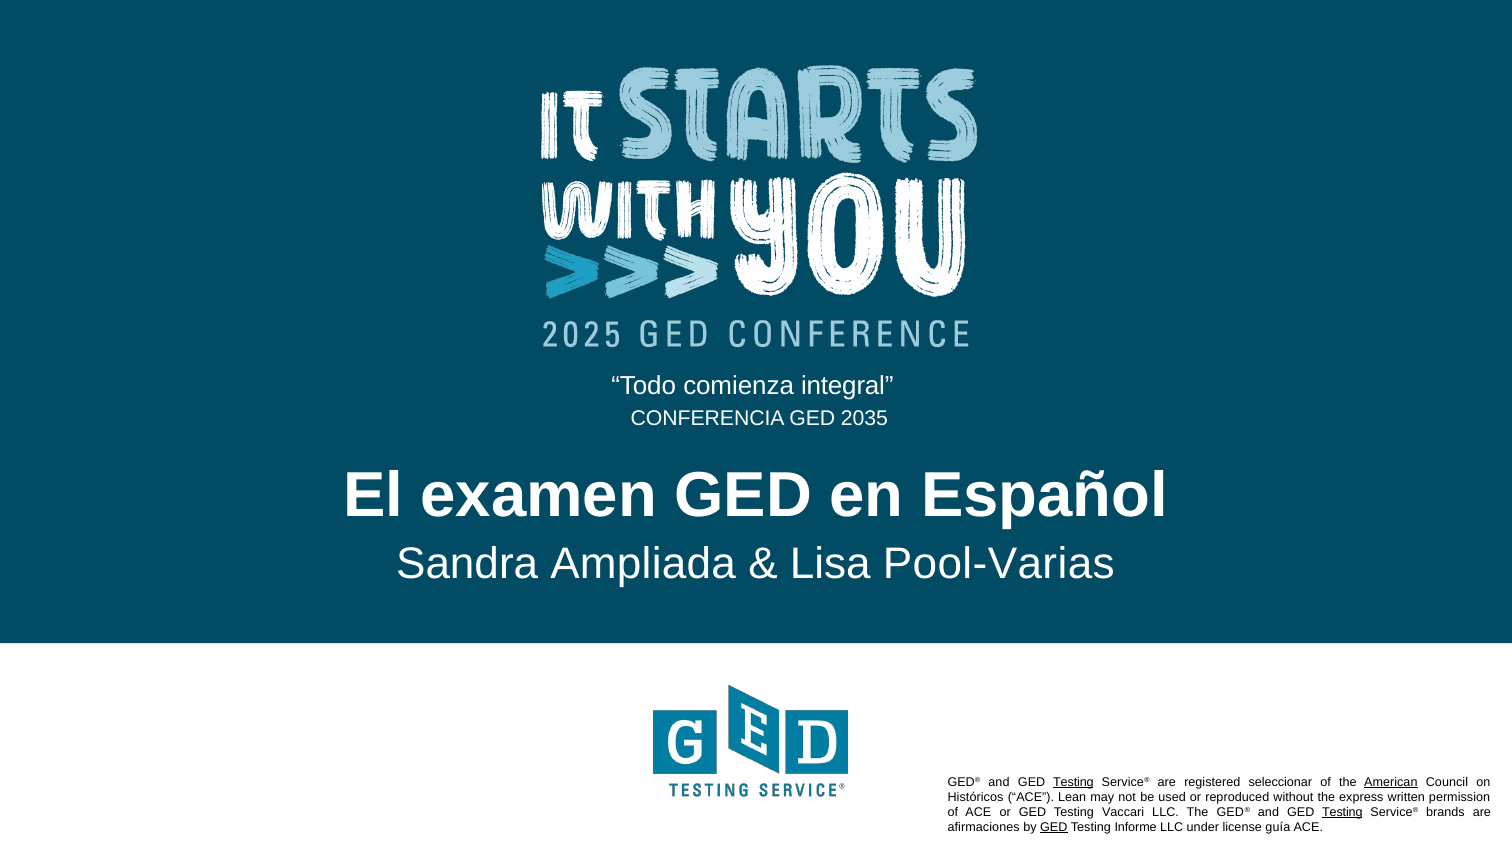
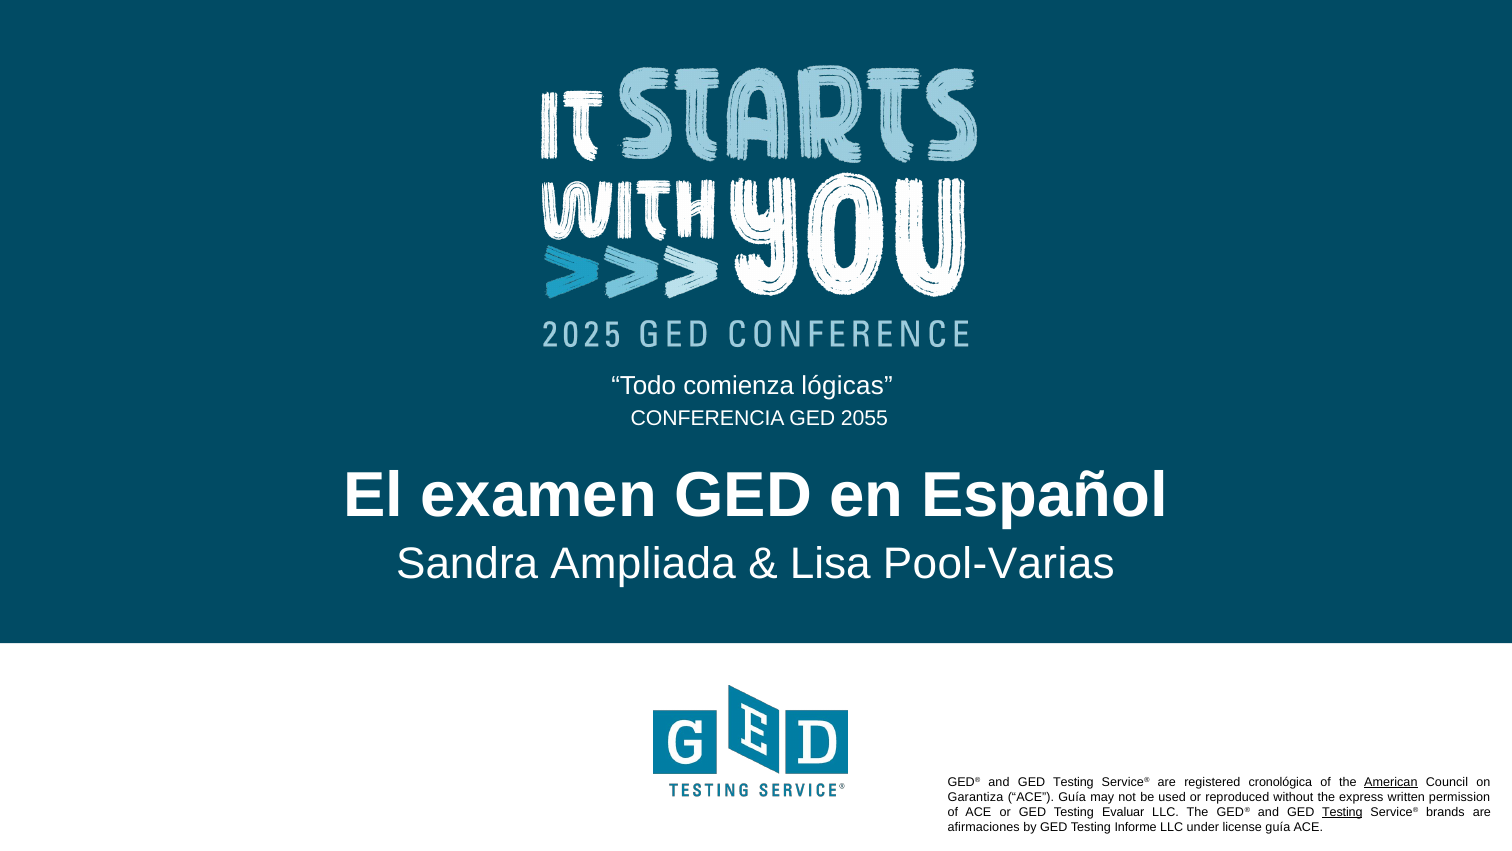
integral: integral -> lógicas
2035: 2035 -> 2055
Testing at (1073, 782) underline: present -> none
seleccionar: seleccionar -> cronológica
Históricos: Históricos -> Garantiza
ACE Lean: Lean -> Guía
Vaccari: Vaccari -> Evaluar
GED at (1054, 827) underline: present -> none
